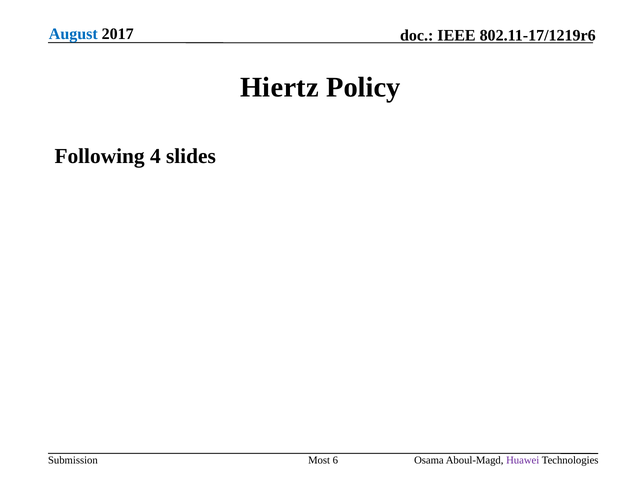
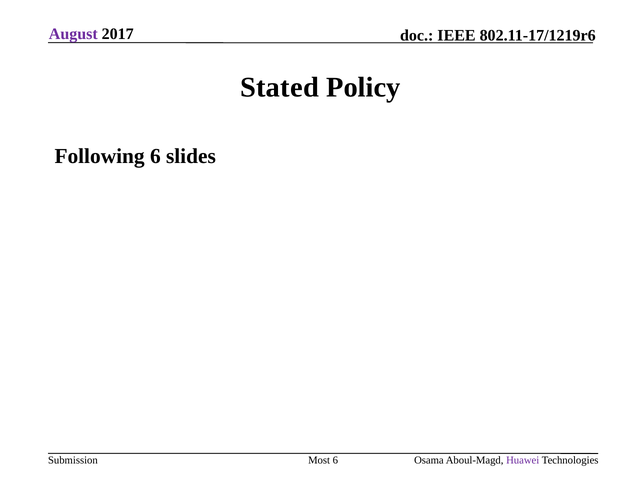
August colour: blue -> purple
Hiertz: Hiertz -> Stated
Following 4: 4 -> 6
